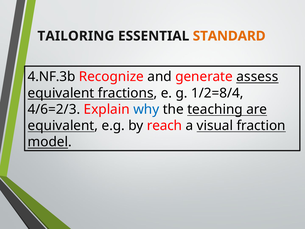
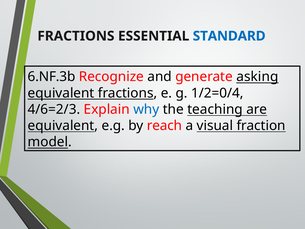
TAILORING at (76, 36): TAILORING -> FRACTIONS
STANDARD colour: orange -> blue
4.NF.3b: 4.NF.3b -> 6.NF.3b
assess: assess -> asking
1/2=8/4: 1/2=8/4 -> 1/2=0/4
